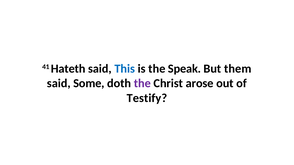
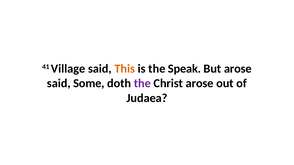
Hateth: Hateth -> Village
This colour: blue -> orange
But them: them -> arose
Testify: Testify -> Judaea
